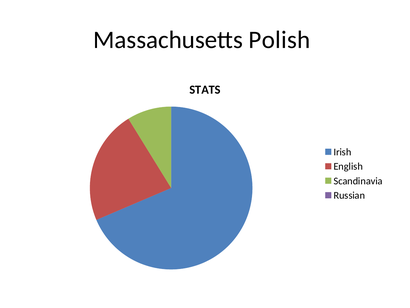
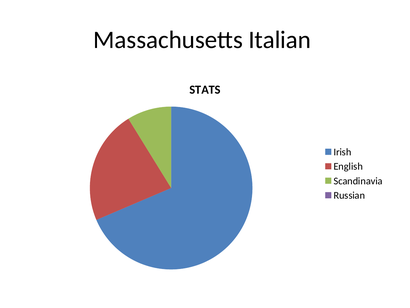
Polish: Polish -> Italian
